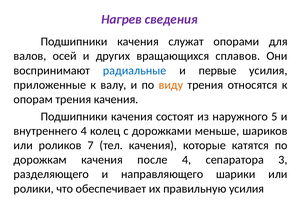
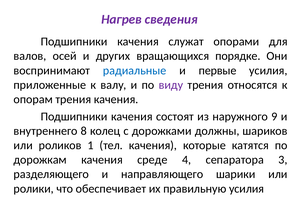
сплавов: сплавов -> порядке
виду colour: orange -> purple
5: 5 -> 9
внутреннего 4: 4 -> 8
меньше: меньше -> должны
7: 7 -> 1
после: после -> среде
